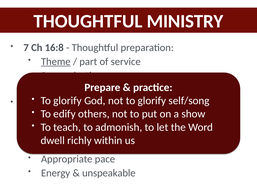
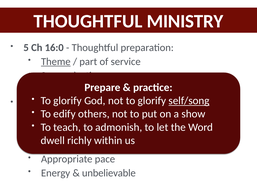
7: 7 -> 5
16:8: 16:8 -> 16:0
self/song underline: none -> present
unspeakable: unspeakable -> unbelievable
